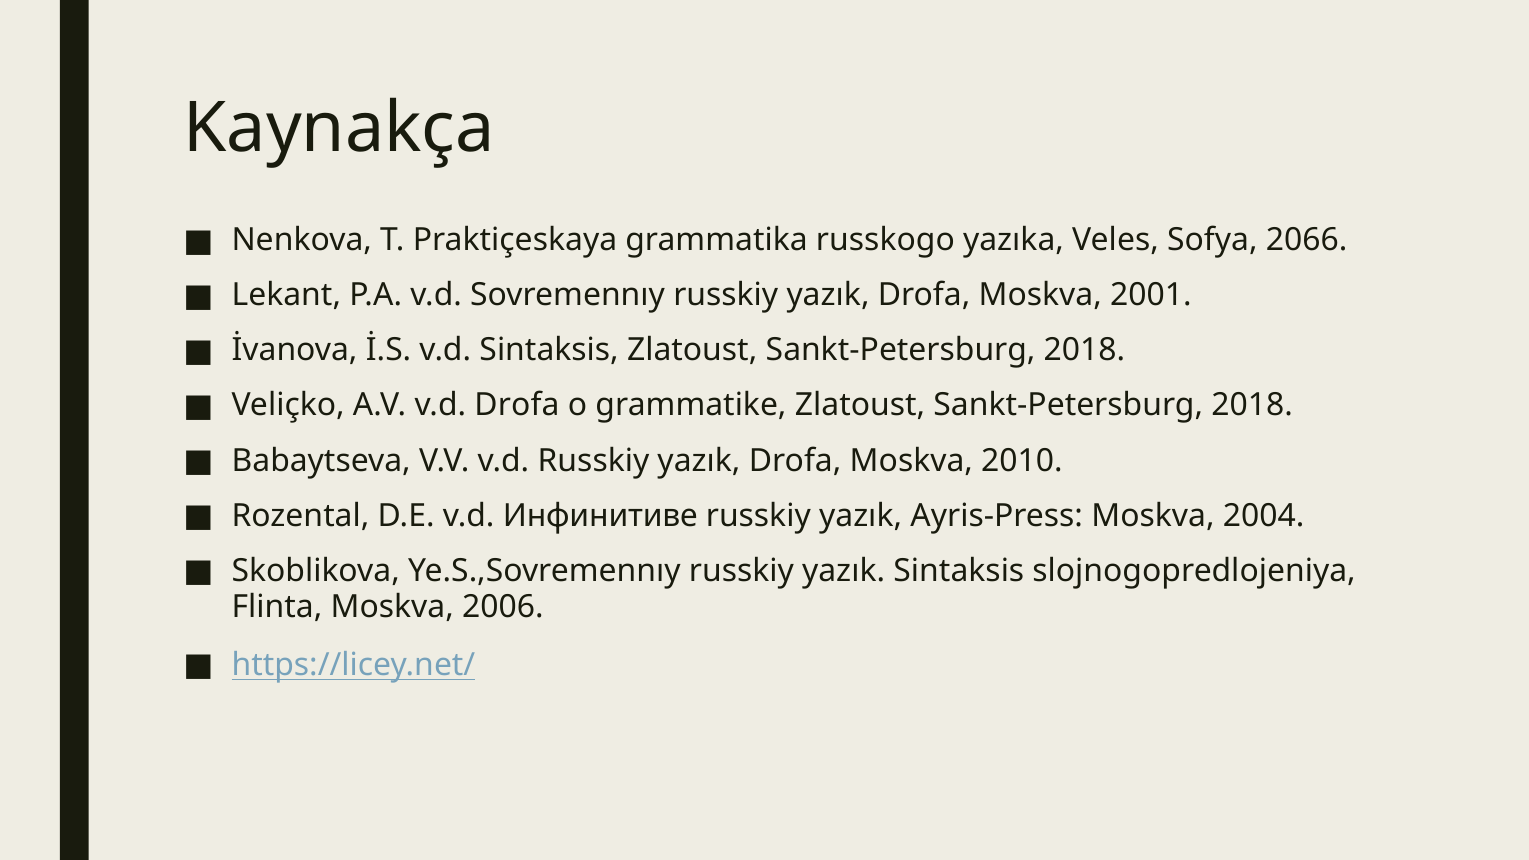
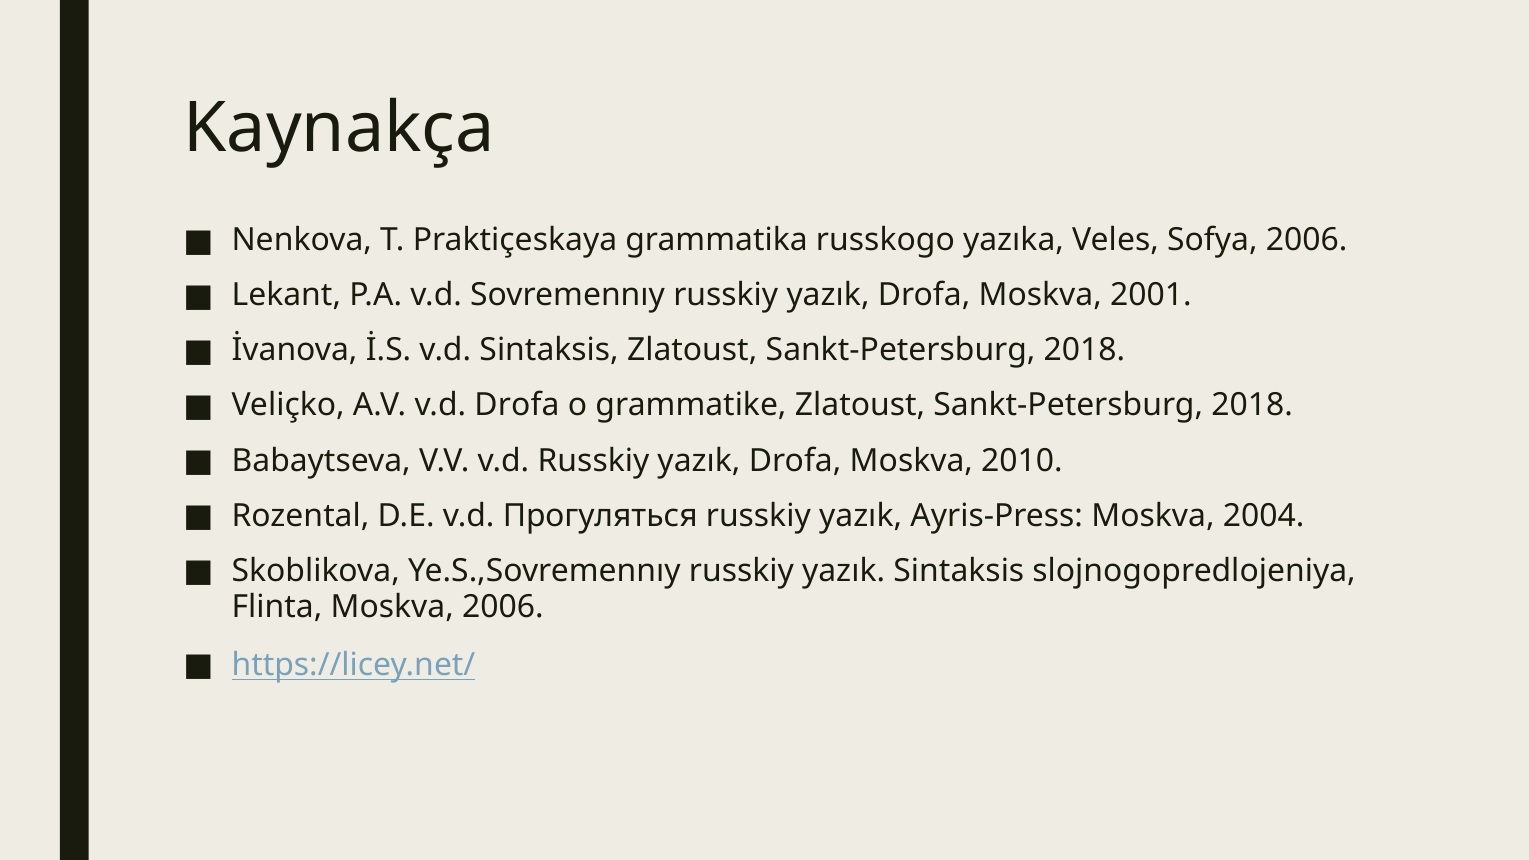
Sofya 2066: 2066 -> 2006
Инфинитиве: Инфинитиве -> Прогуляться
